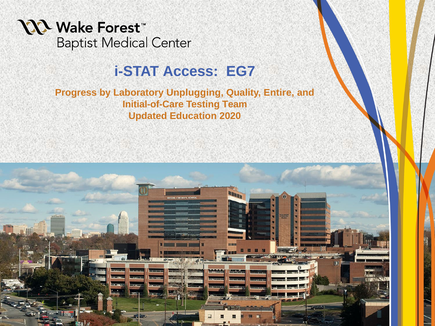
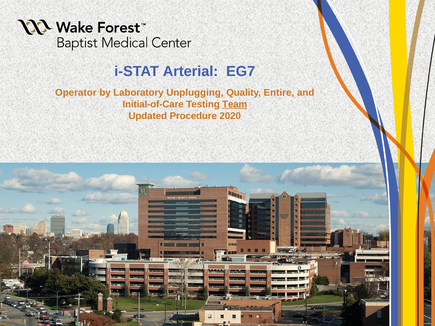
Access: Access -> Arterial
Progress: Progress -> Operator
Team underline: none -> present
Education: Education -> Procedure
